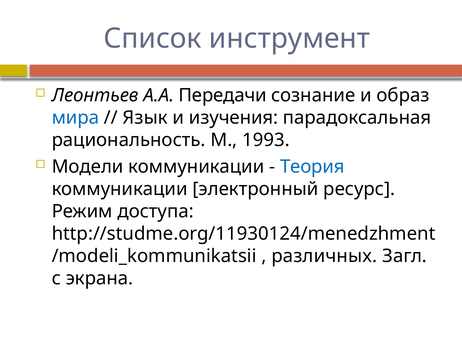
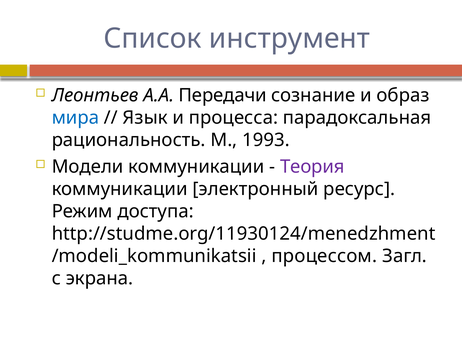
изучения: изучения -> процесса
Теория colour: blue -> purple
различных: различных -> процессом
